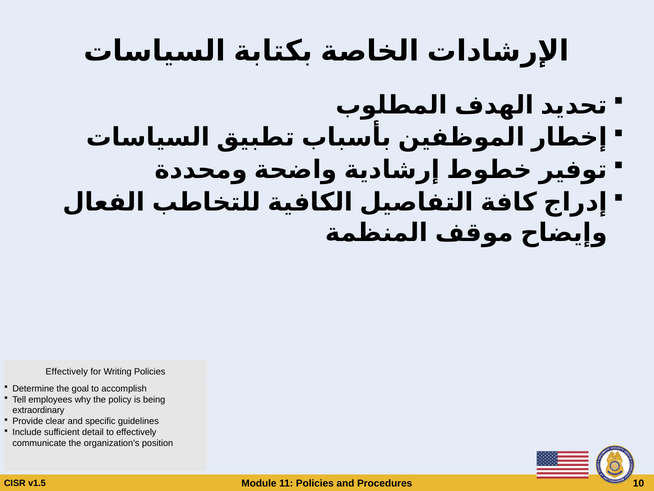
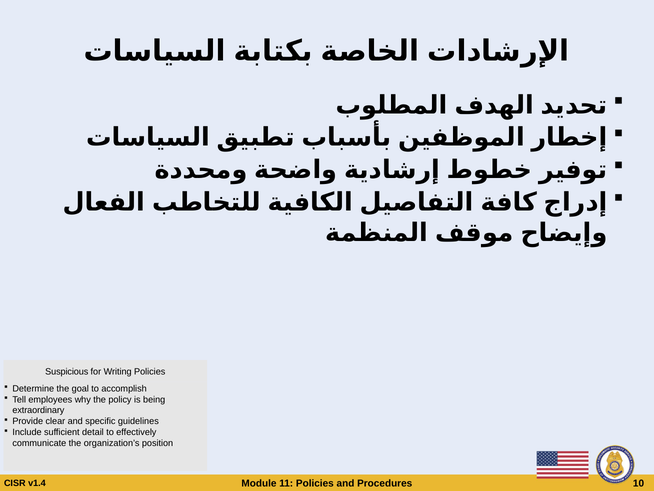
Effectively at (67, 371): Effectively -> Suspicious
v1.5: v1.5 -> v1.4
